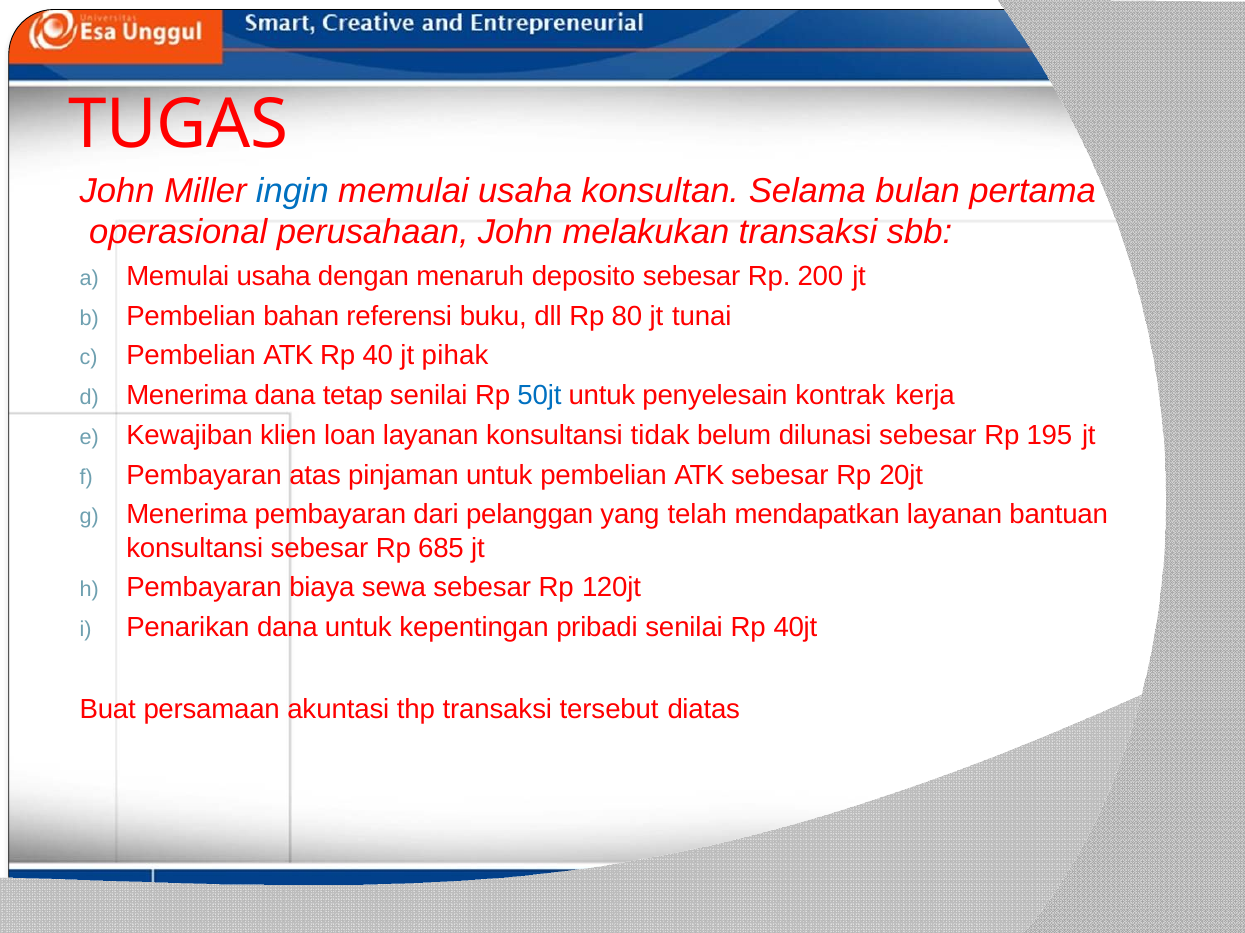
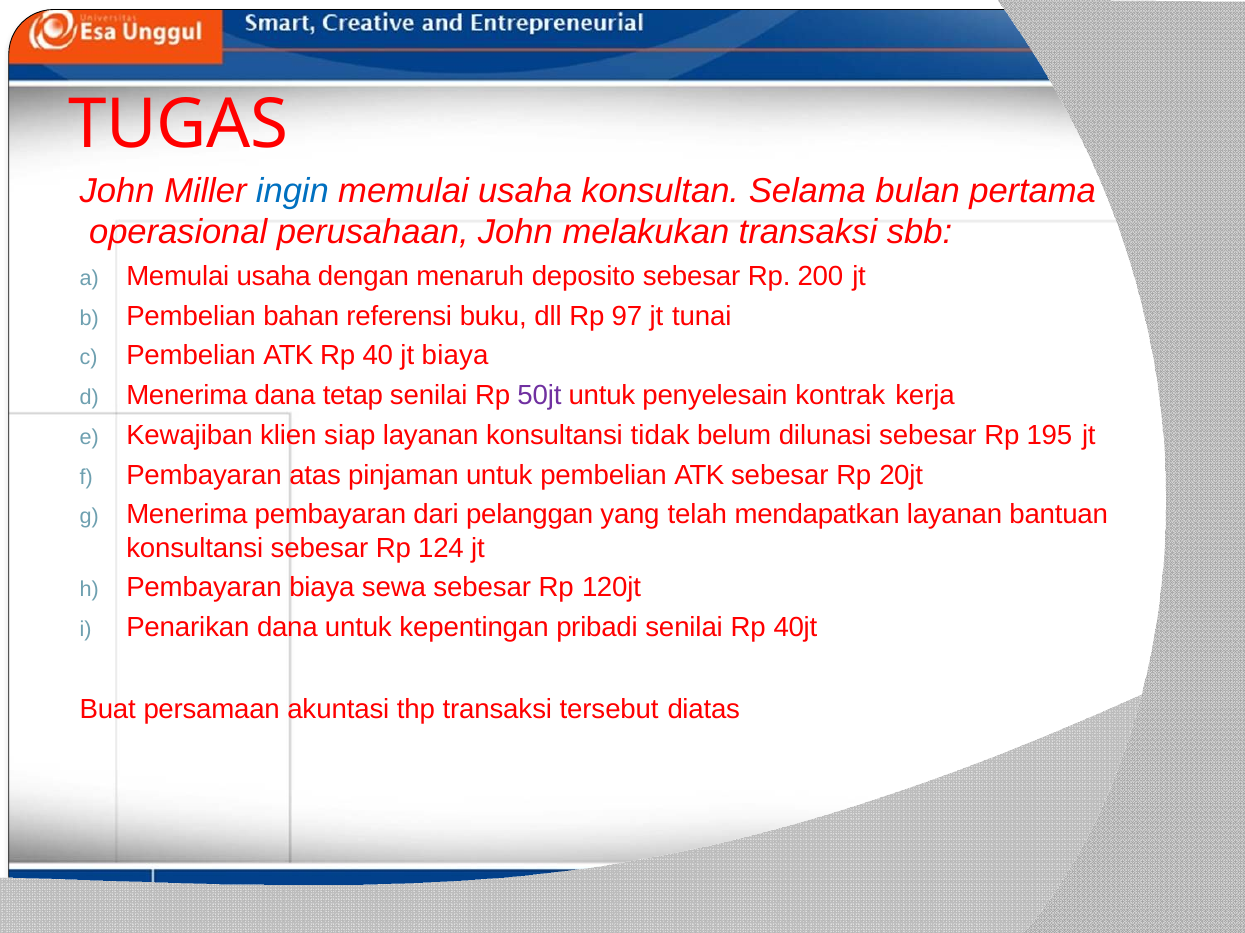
80: 80 -> 97
jt pihak: pihak -> biaya
50jt colour: blue -> purple
loan: loan -> siap
685: 685 -> 124
